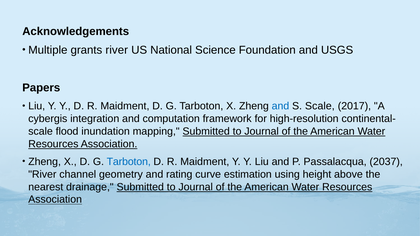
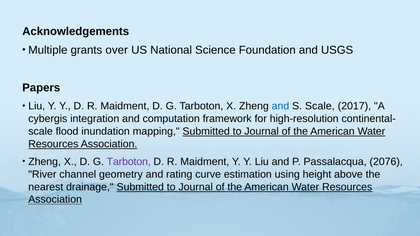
grants river: river -> over
Tarboton at (129, 162) colour: blue -> purple
2037: 2037 -> 2076
